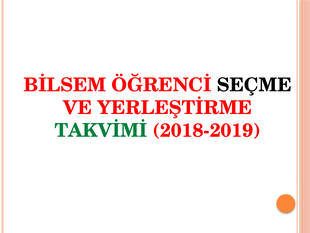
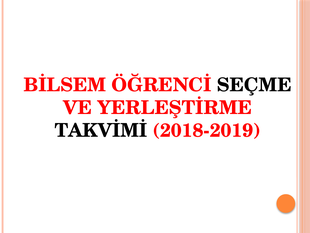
TAKVİMİ colour: green -> black
